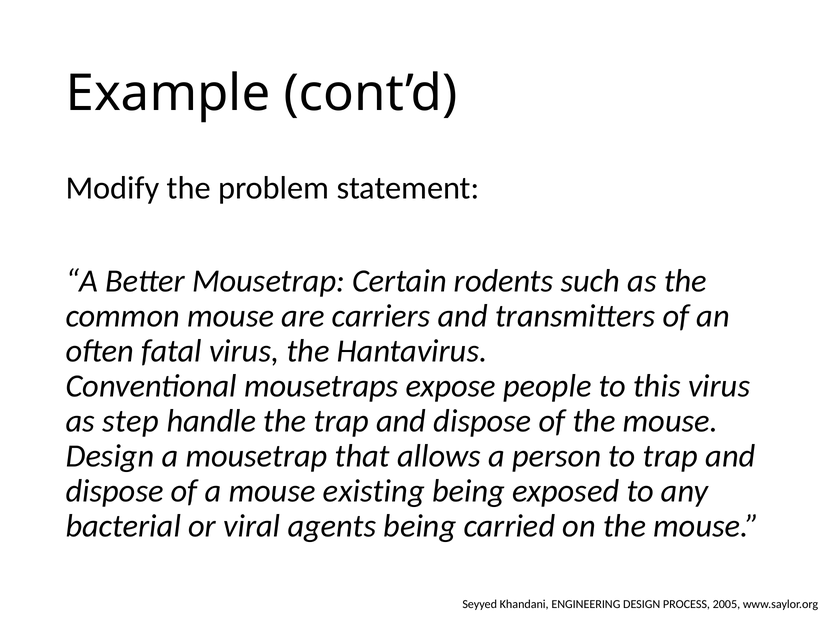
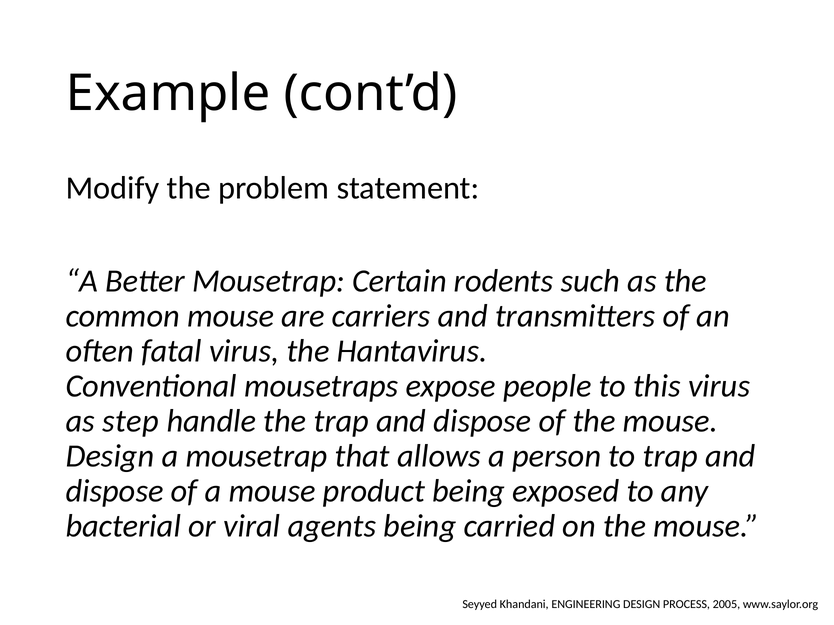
existing: existing -> product
